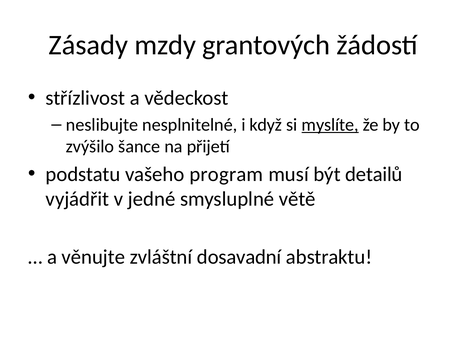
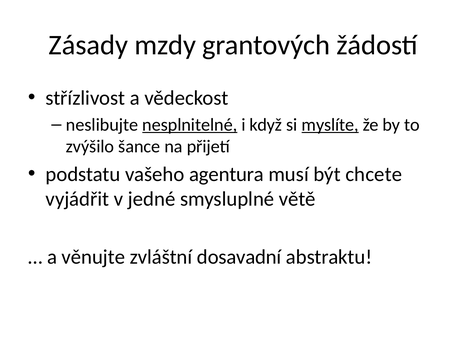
nesplnitelné underline: none -> present
program: program -> agentura
detailů: detailů -> chcete
